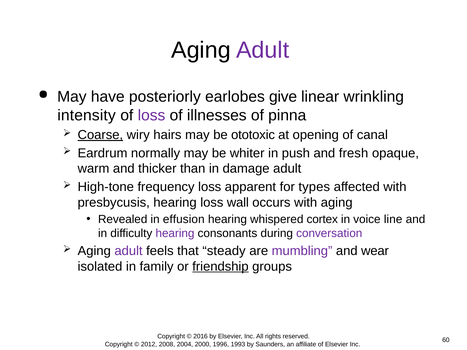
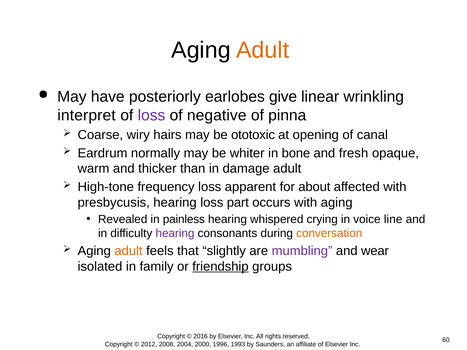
Adult at (263, 50) colour: purple -> orange
intensity: intensity -> interpret
illnesses: illnesses -> negative
Coarse underline: present -> none
push: push -> bone
types: types -> about
wall: wall -> part
effusion: effusion -> painless
cortex: cortex -> crying
conversation colour: purple -> orange
adult at (128, 251) colour: purple -> orange
steady: steady -> slightly
